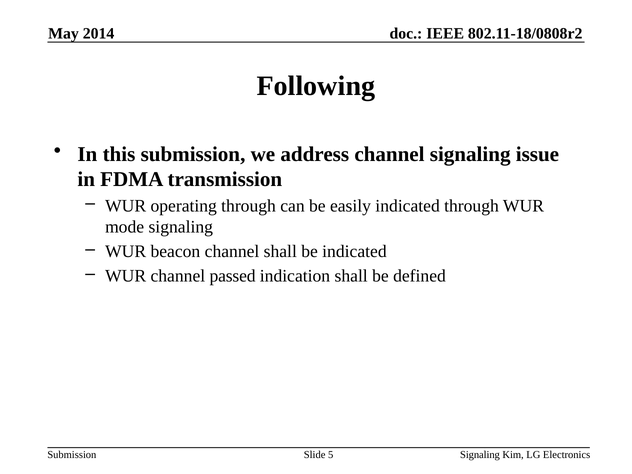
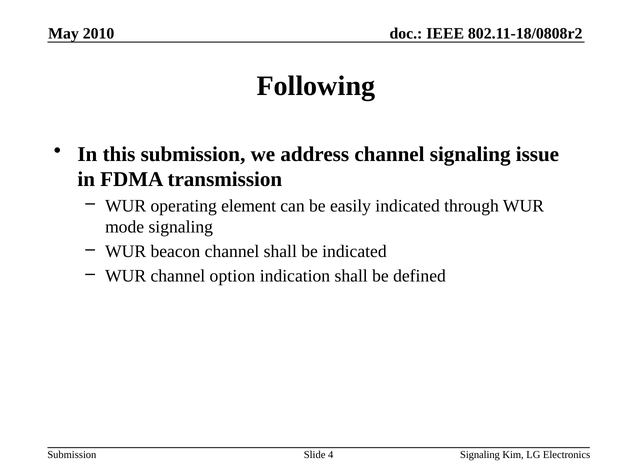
2014: 2014 -> 2010
operating through: through -> element
passed: passed -> option
5: 5 -> 4
